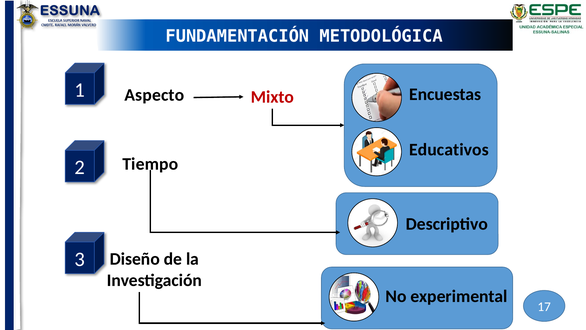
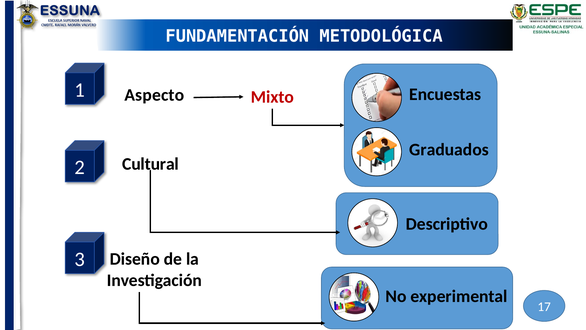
Educativos: Educativos -> Graduados
Tiempo: Tiempo -> Cultural
